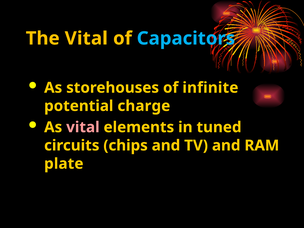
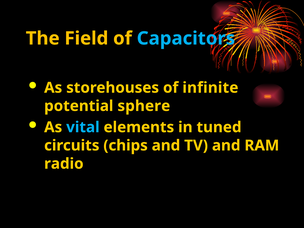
The Vital: Vital -> Field
charge: charge -> sphere
vital at (83, 127) colour: pink -> light blue
plate: plate -> radio
